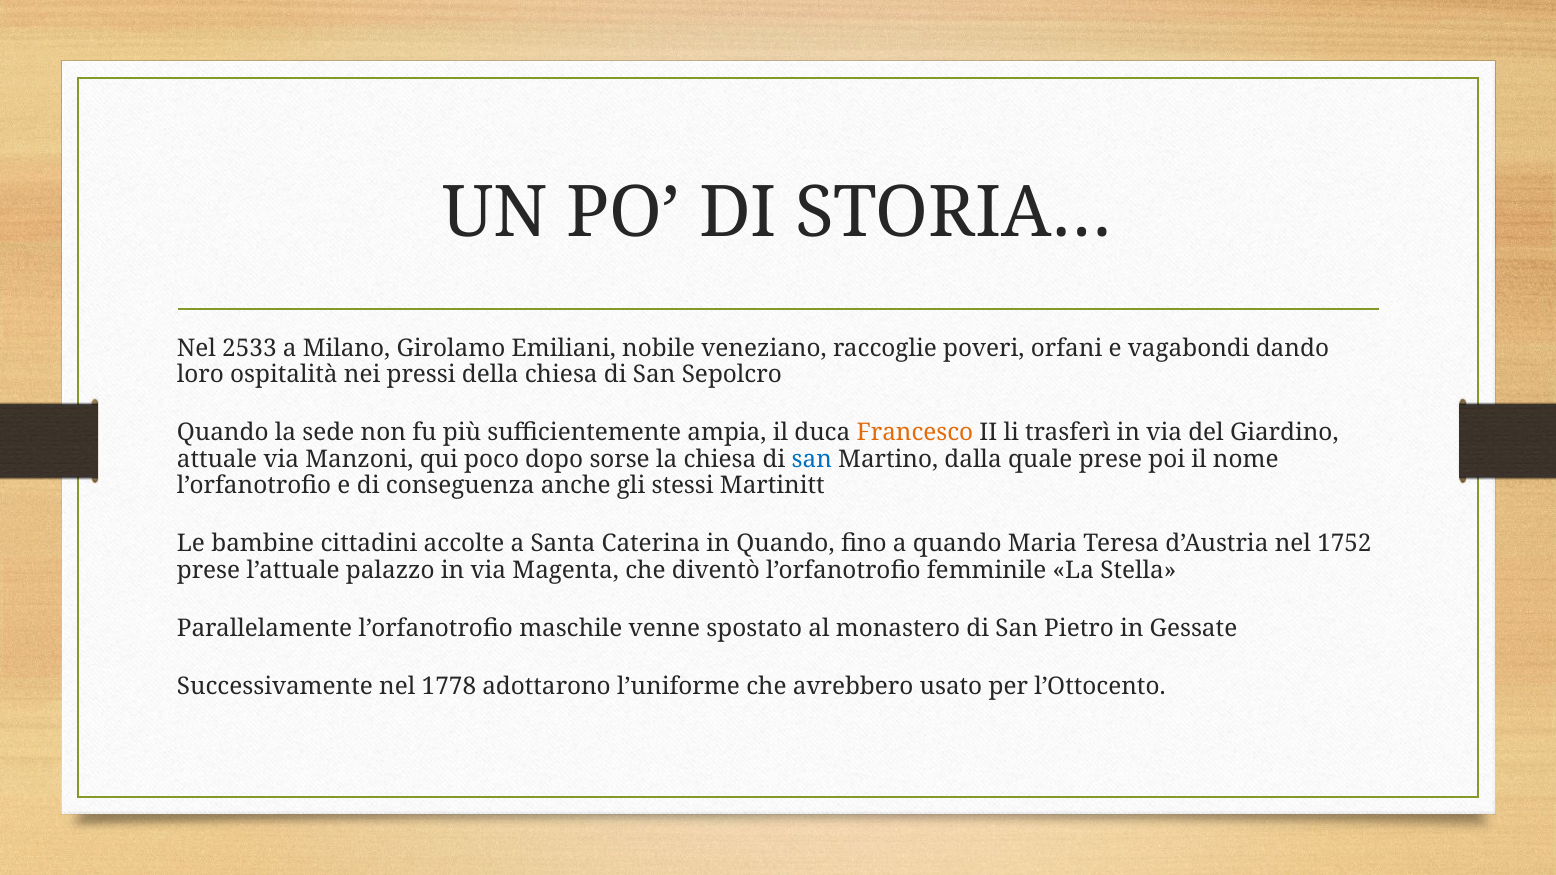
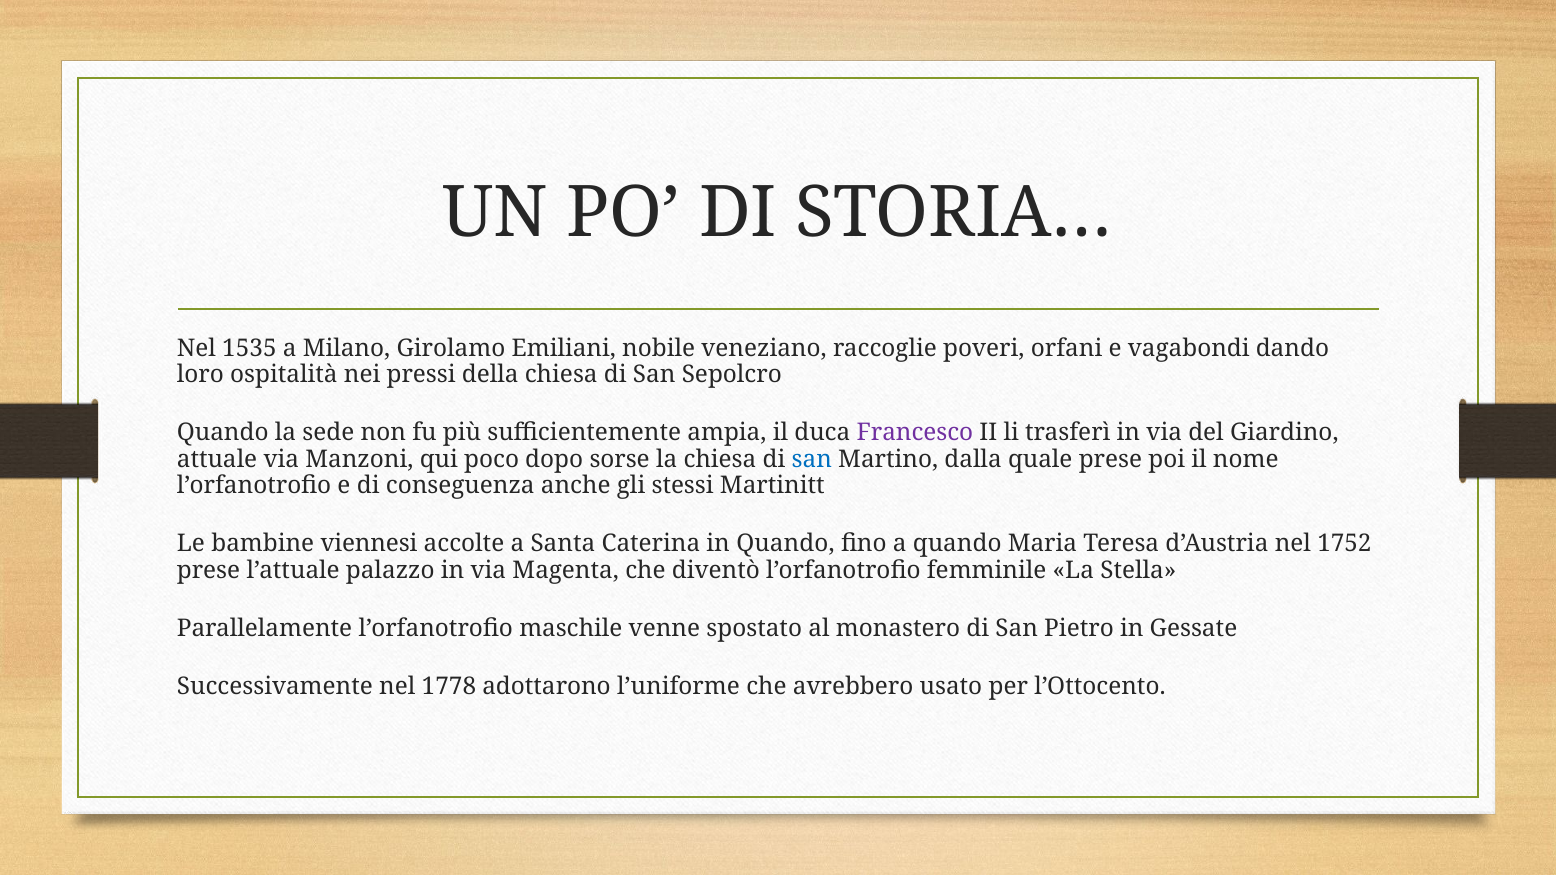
2533: 2533 -> 1535
Francesco colour: orange -> purple
cittadini: cittadini -> viennesi
